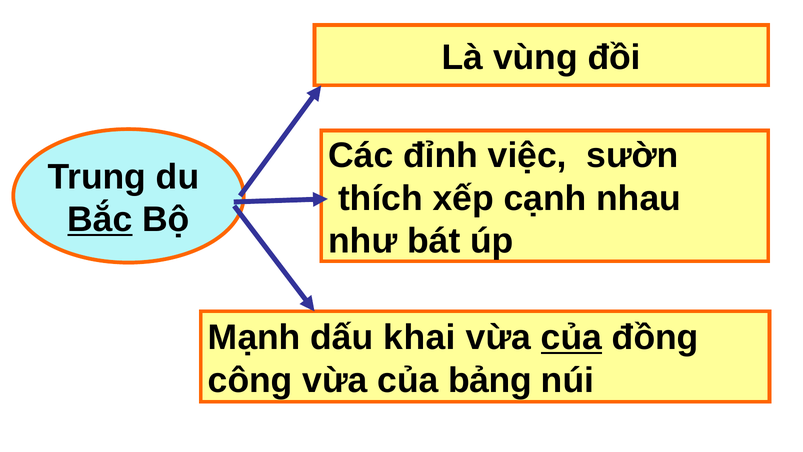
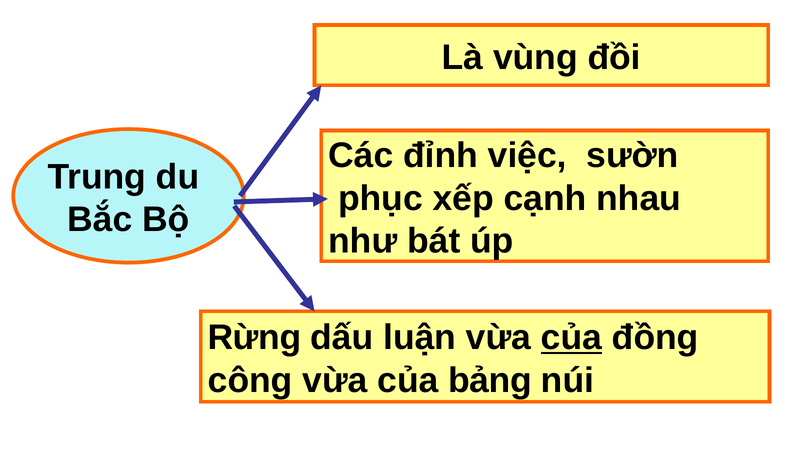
thích: thích -> phục
Bắc underline: present -> none
Mạnh: Mạnh -> Rừng
khai: khai -> luận
